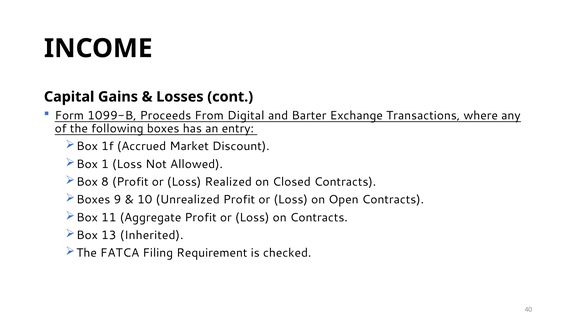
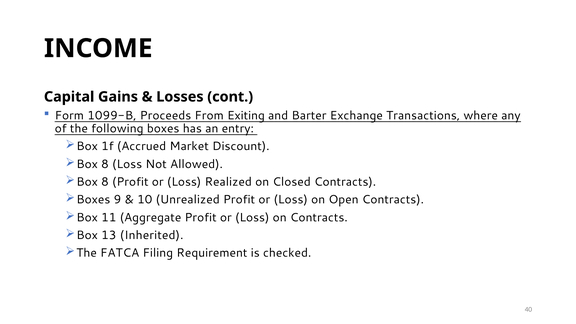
Digital: Digital -> Exiting
1 at (105, 164): 1 -> 8
